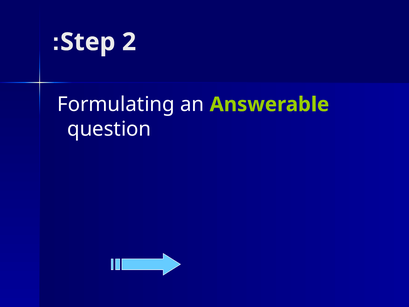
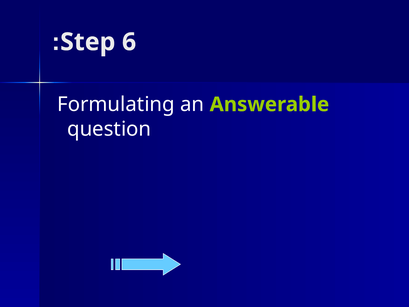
2: 2 -> 6
